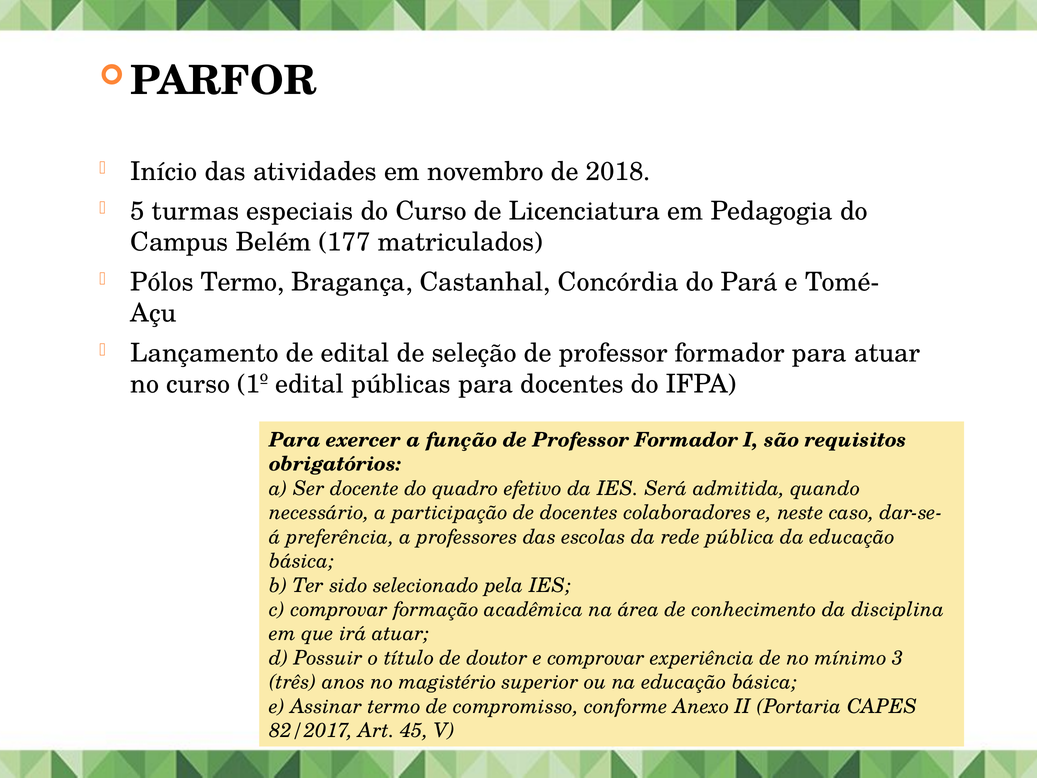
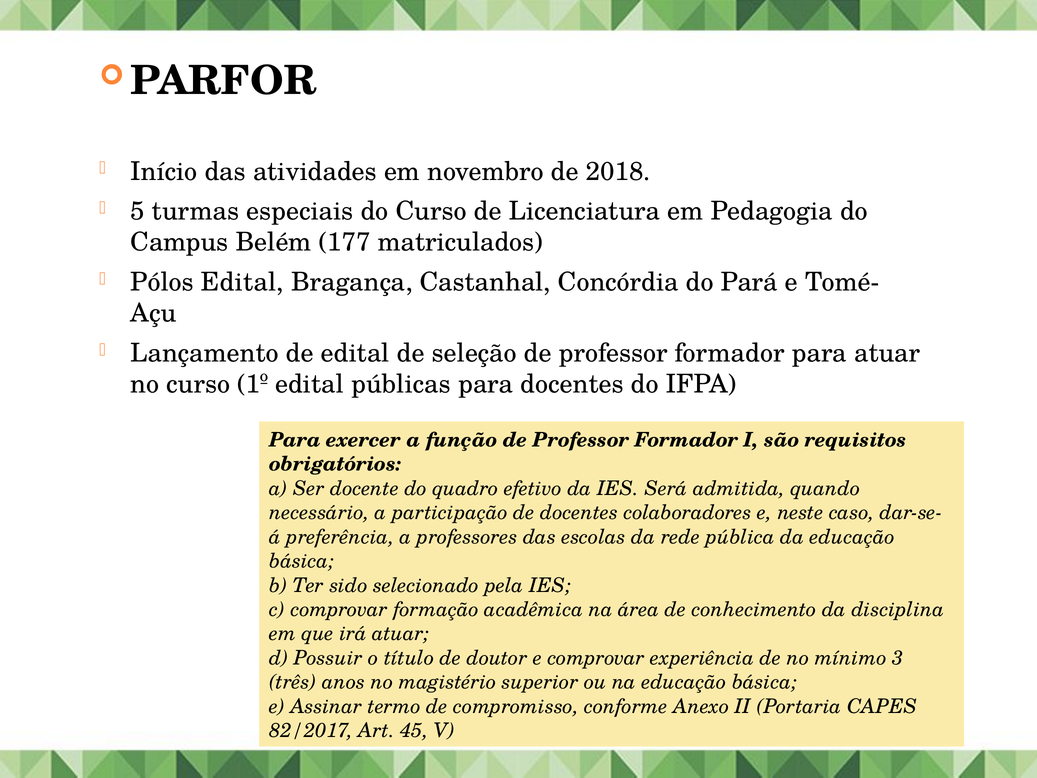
Pólos Termo: Termo -> Edital
